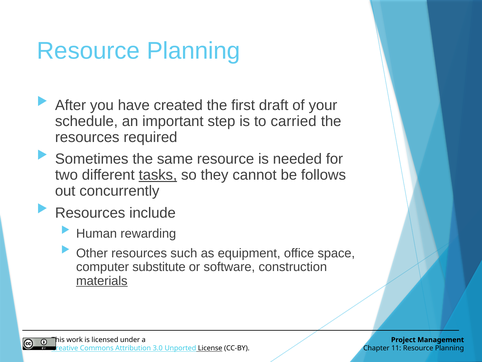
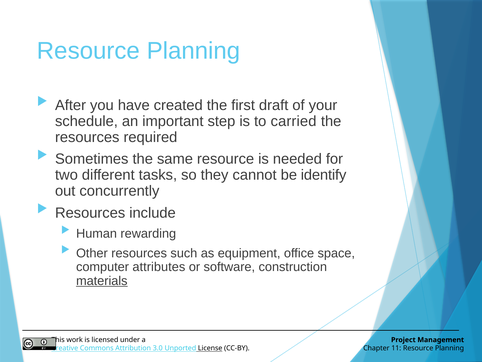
tasks underline: present -> none
follows: follows -> identify
substitute: substitute -> attributes
